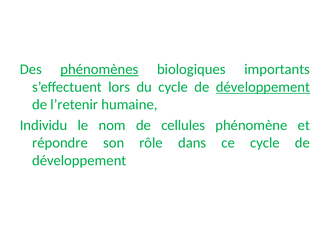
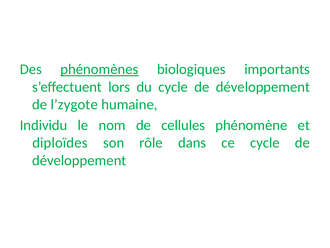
développement at (263, 87) underline: present -> none
l’retenir: l’retenir -> l’zygote
répondre: répondre -> diploïdes
